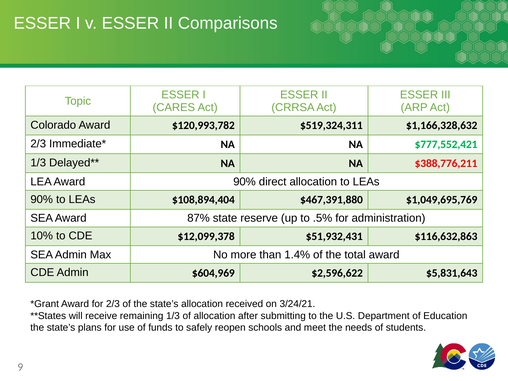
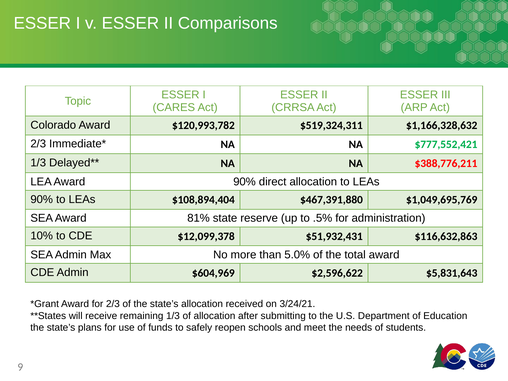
87%: 87% -> 81%
1.4%: 1.4% -> 5.0%
